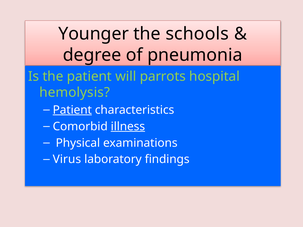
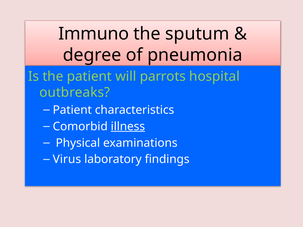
Younger: Younger -> Immuno
schools: schools -> sputum
hemolysis: hemolysis -> outbreaks
Patient at (72, 110) underline: present -> none
